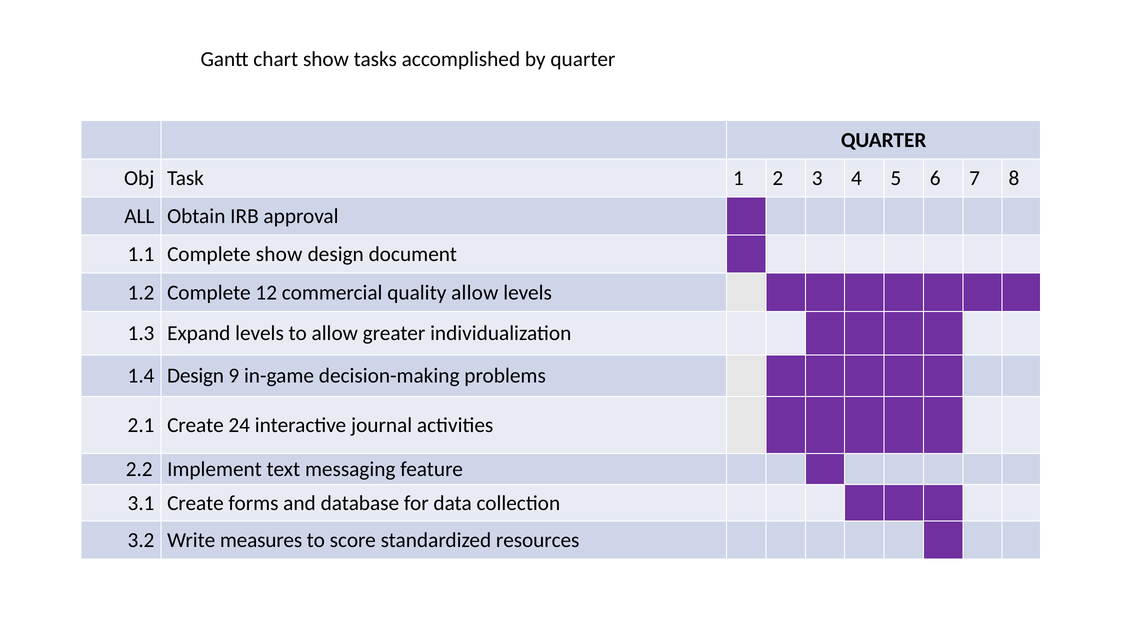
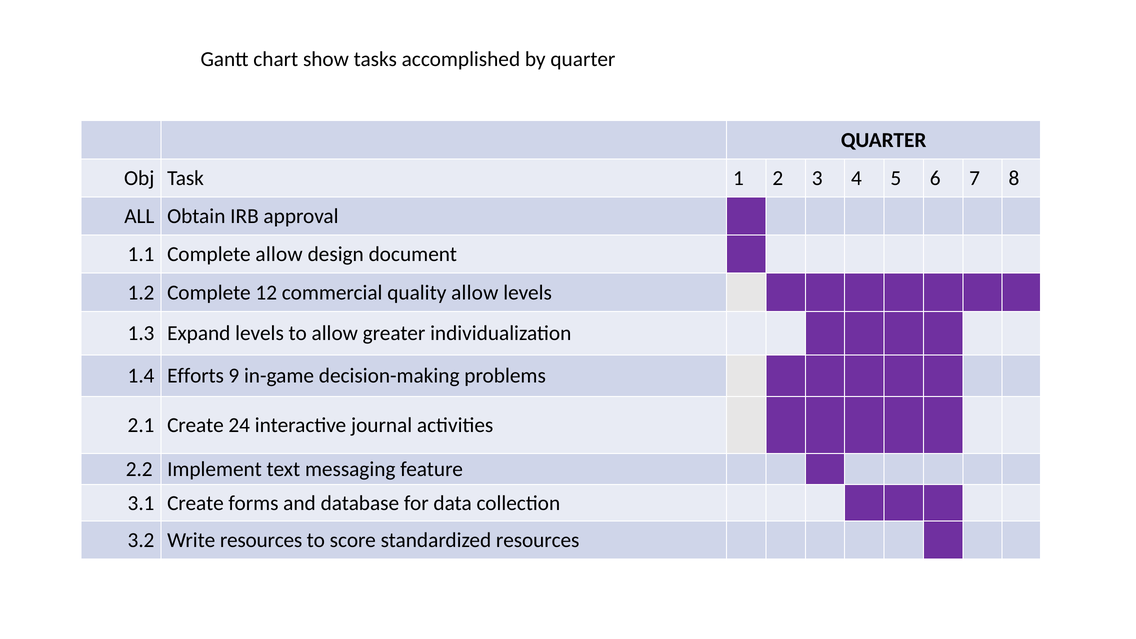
Complete show: show -> allow
1.4 Design: Design -> Efforts
Write measures: measures -> resources
